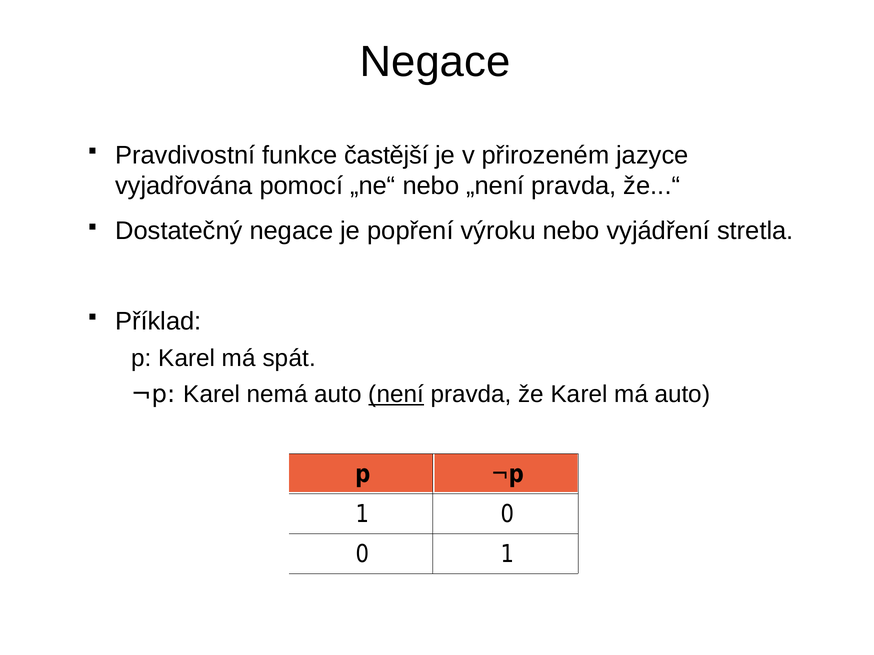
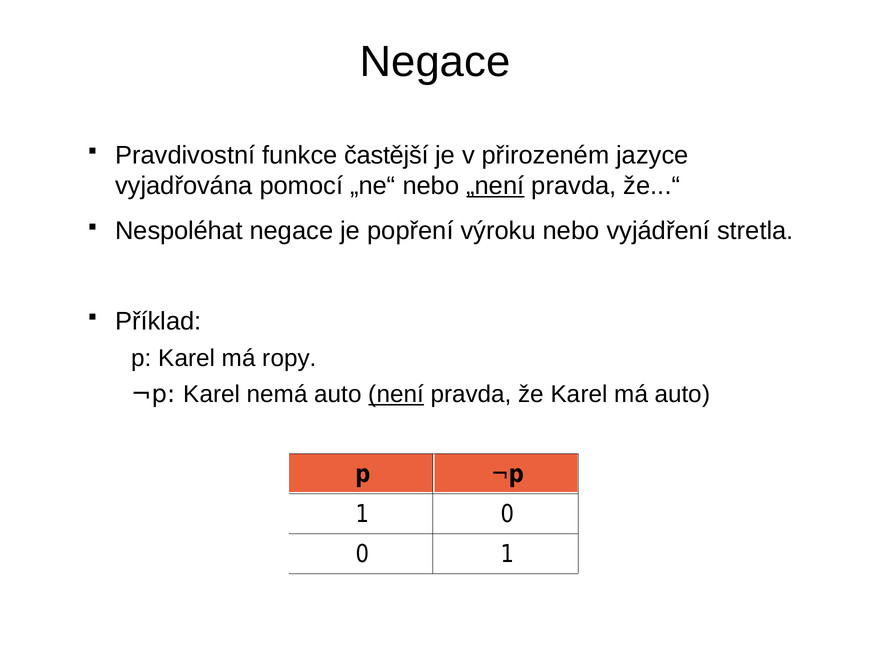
„není underline: none -> present
Dostatečný: Dostatečný -> Nespoléhat
spát: spát -> ropy
